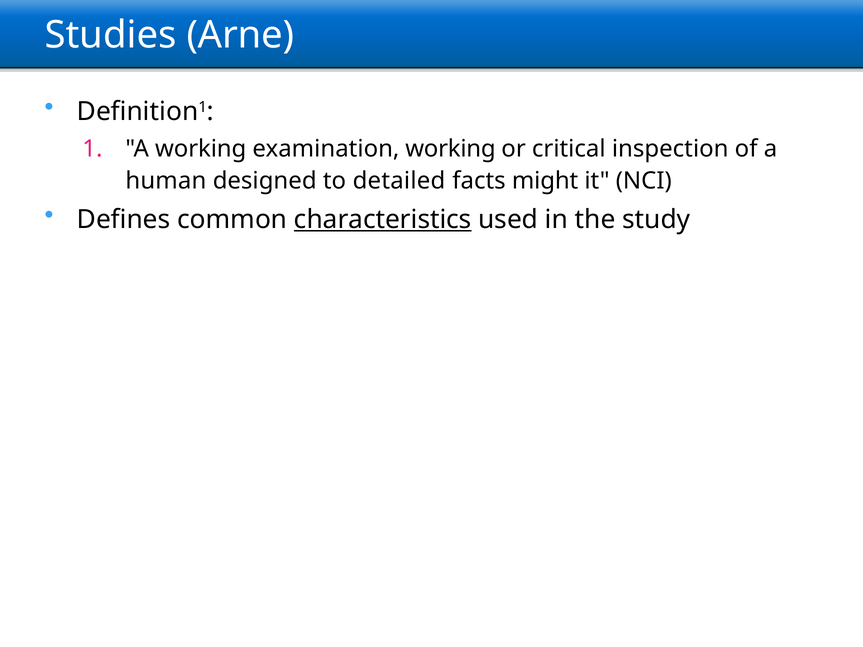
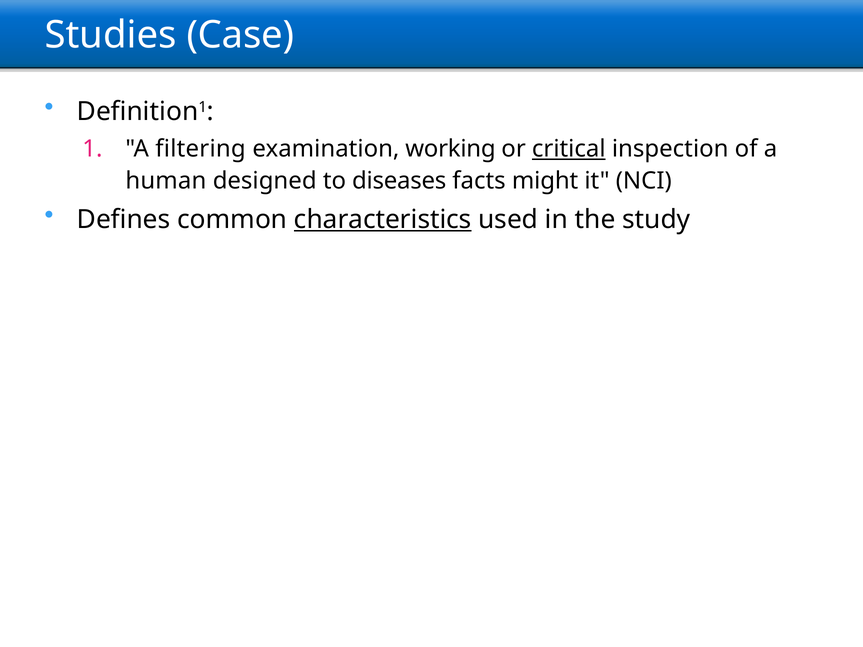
Arne: Arne -> Case
A working: working -> filtering
critical underline: none -> present
detailed: detailed -> diseases
